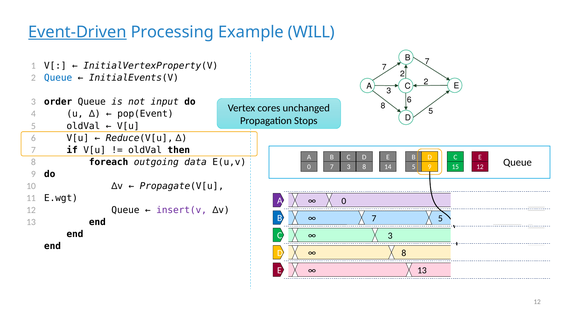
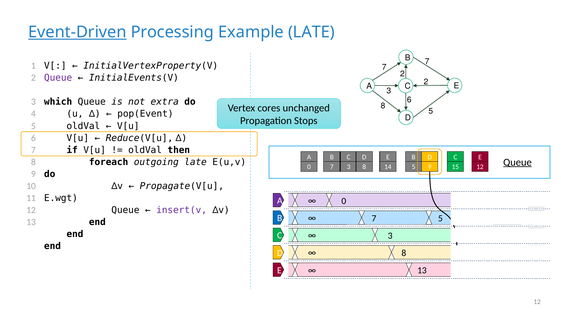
Example WILL: WILL -> LATE
Queue at (58, 78) colour: blue -> purple
order: order -> which
input: input -> extra
outgoing data: data -> late
Queue at (518, 162) underline: none -> present
